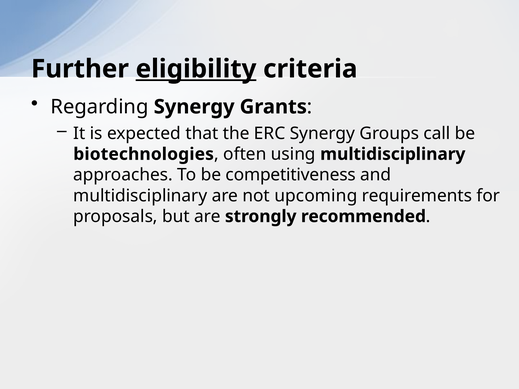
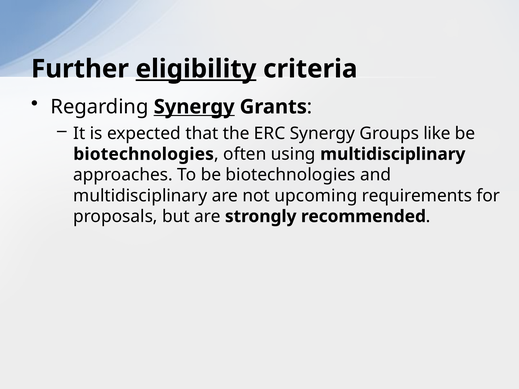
Synergy at (194, 107) underline: none -> present
call: call -> like
To be competitiveness: competitiveness -> biotechnologies
